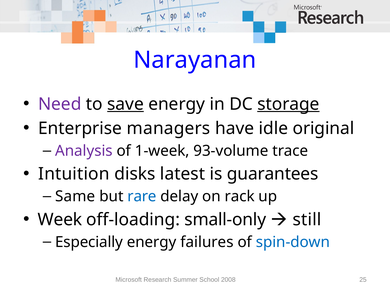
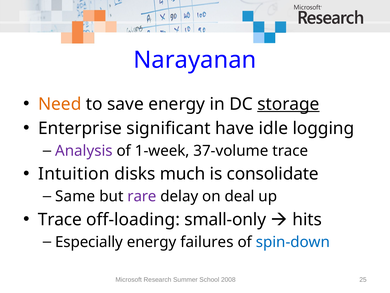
Need colour: purple -> orange
save underline: present -> none
managers: managers -> significant
original: original -> logging
93-volume: 93-volume -> 37-volume
latest: latest -> much
guarantees: guarantees -> consolidate
rare colour: blue -> purple
rack: rack -> deal
Week at (60, 219): Week -> Trace
still: still -> hits
